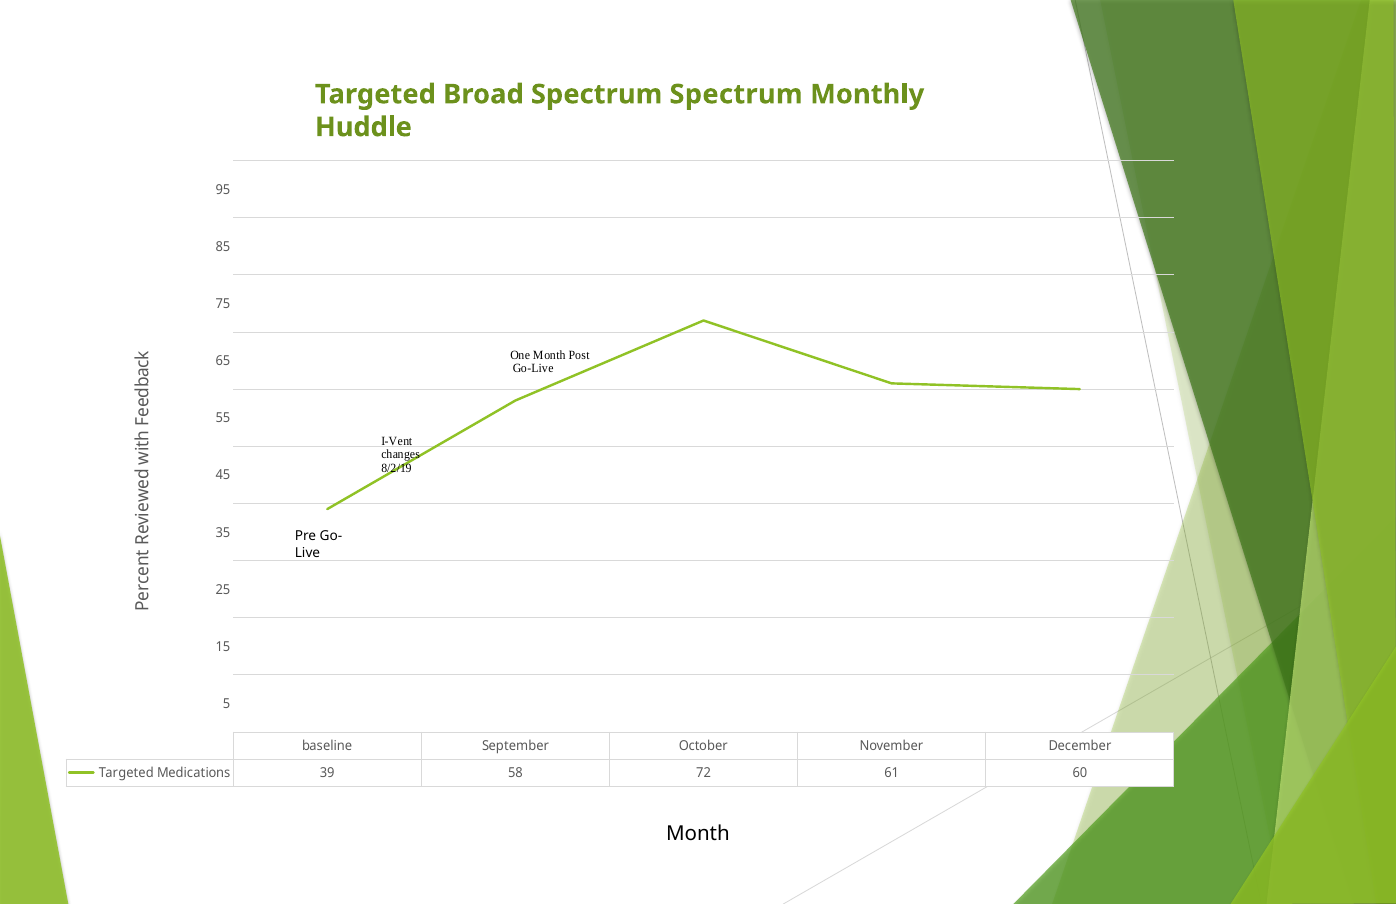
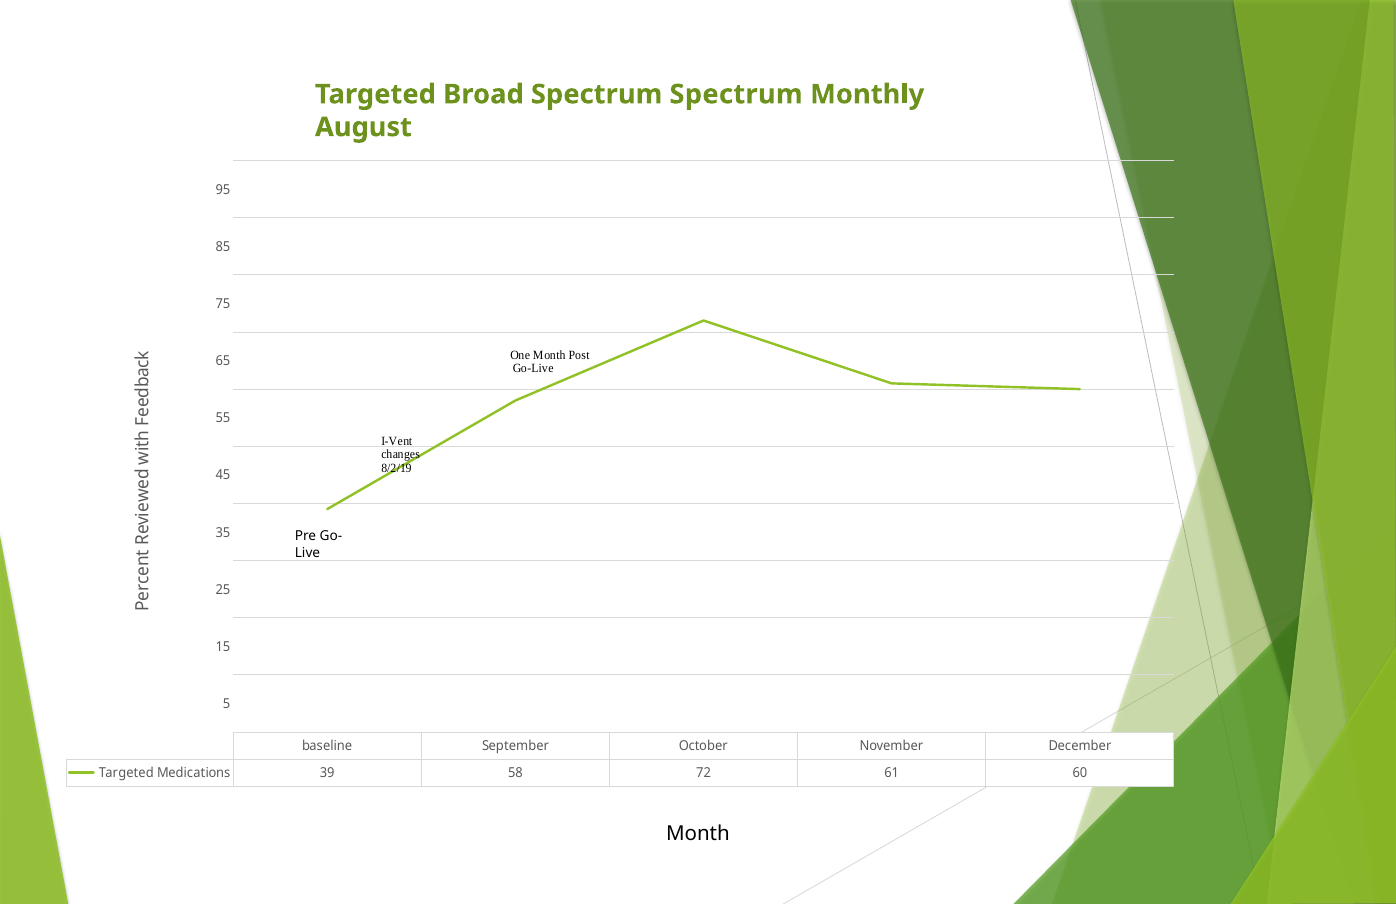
Huddle: Huddle -> August
